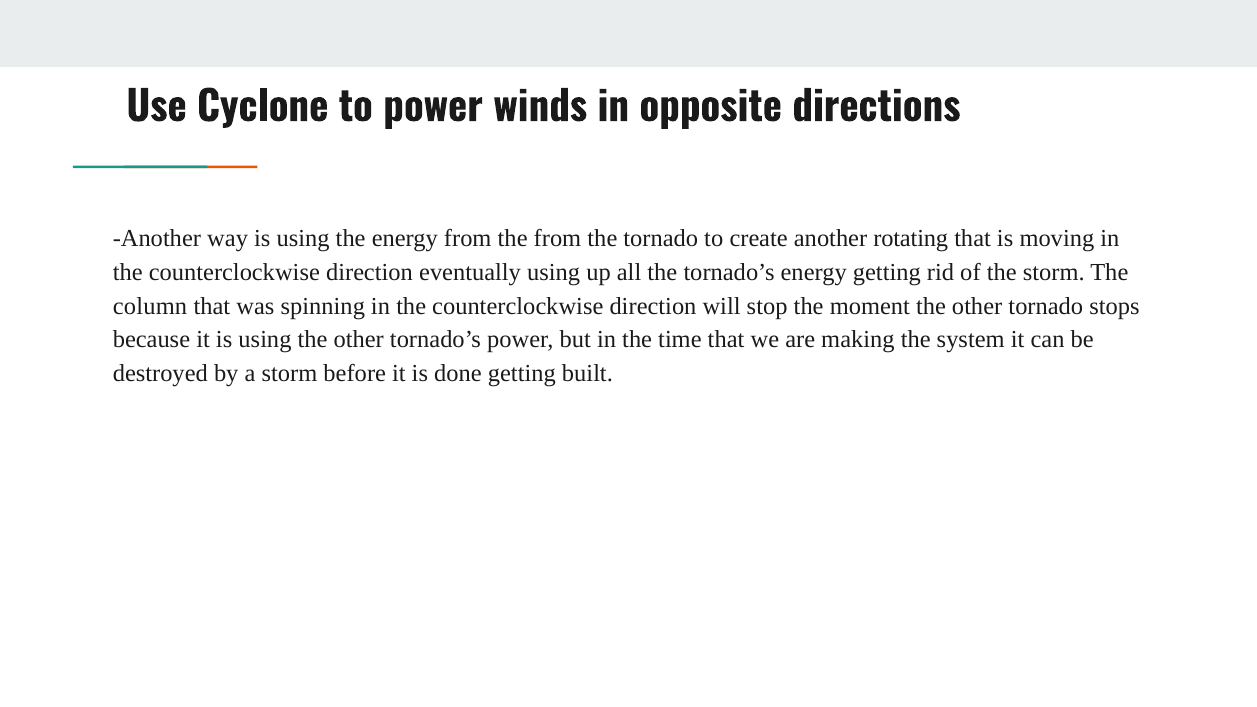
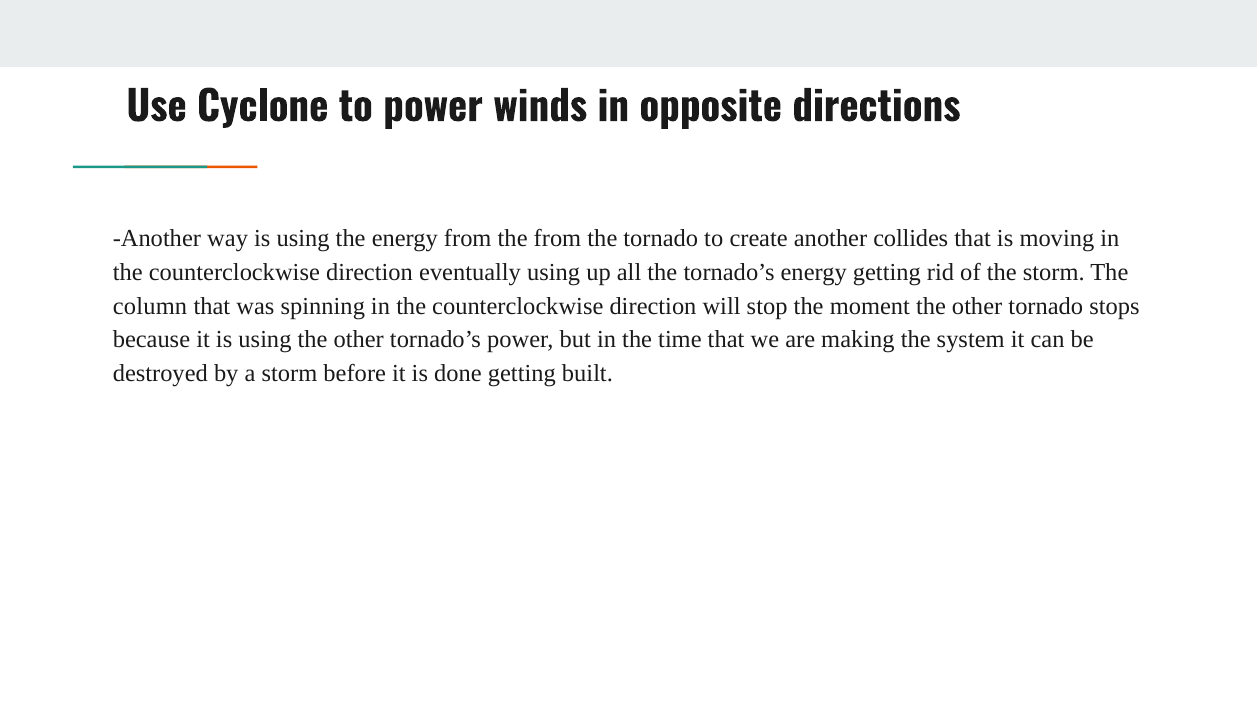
rotating: rotating -> collides
